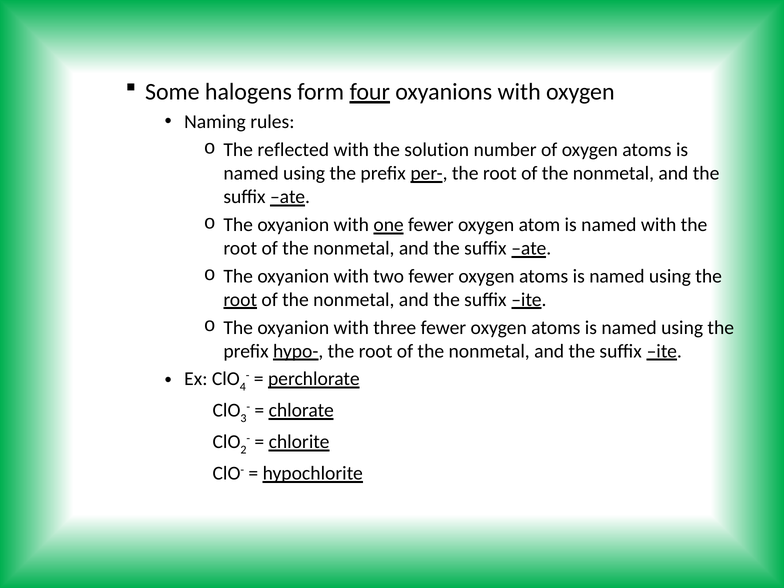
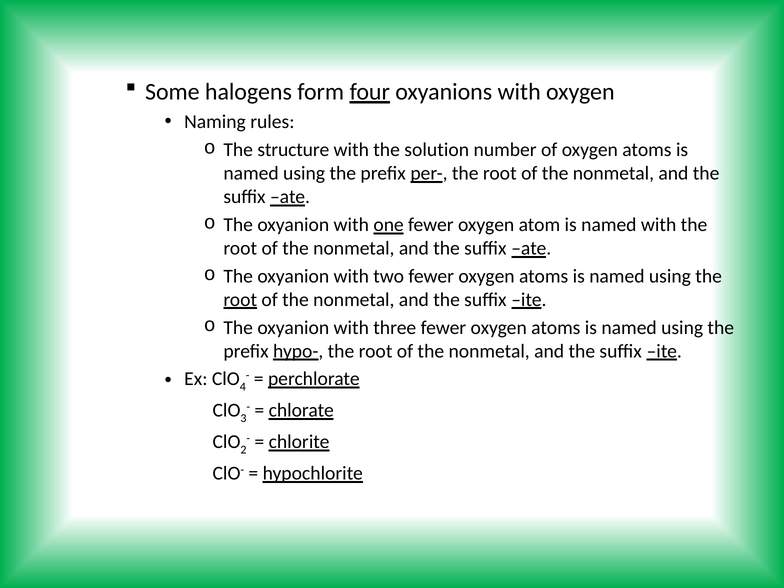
reflected: reflected -> structure
